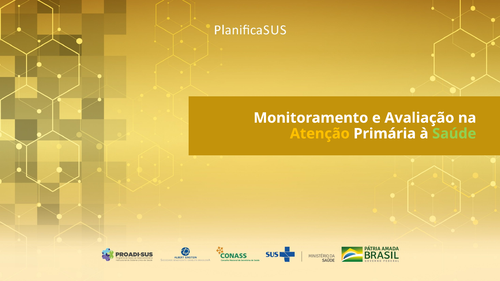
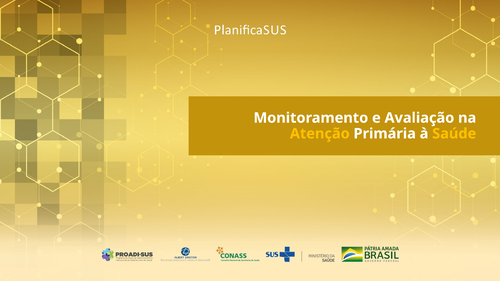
Saúde colour: light green -> yellow
